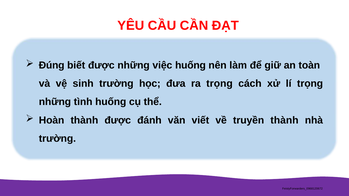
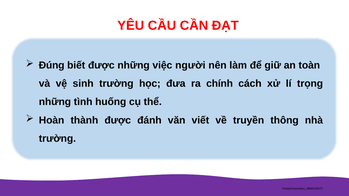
việc huống: huống -> người
ra trọng: trọng -> chính
truyền thành: thành -> thông
